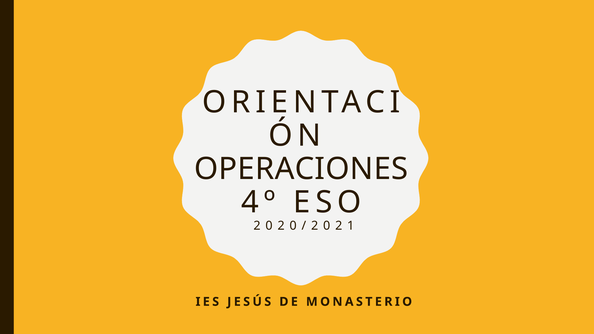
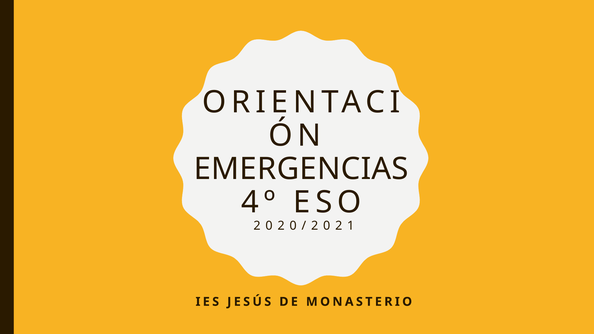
OPERACIONES: OPERACIONES -> EMERGENCIAS
